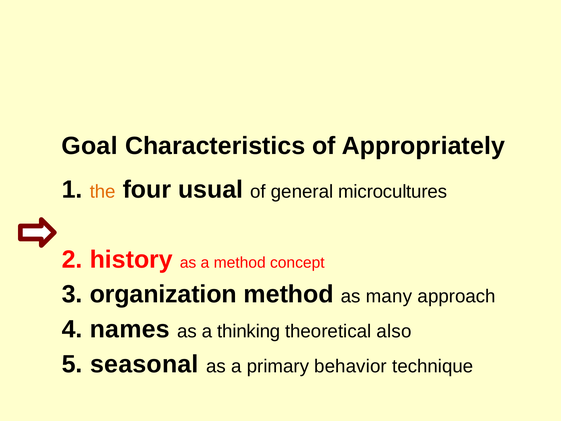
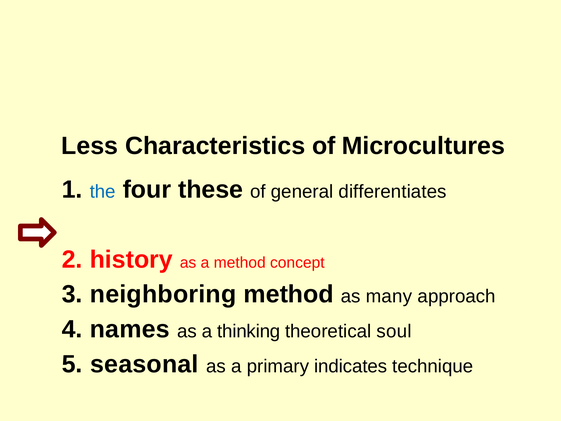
Goal: Goal -> Less
Appropriately: Appropriately -> Microcultures
the colour: orange -> blue
usual: usual -> these
microcultures: microcultures -> differentiates
organization: organization -> neighboring
also: also -> soul
behavior: behavior -> indicates
